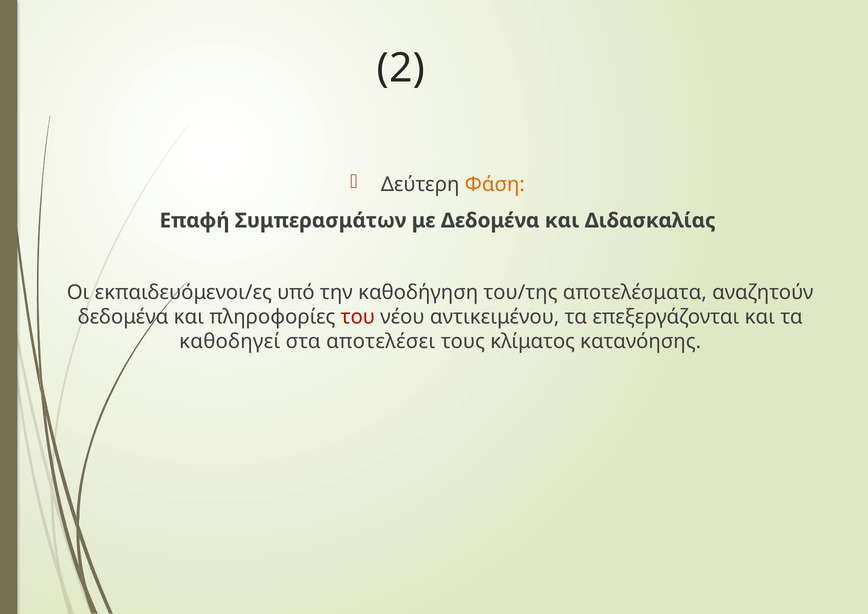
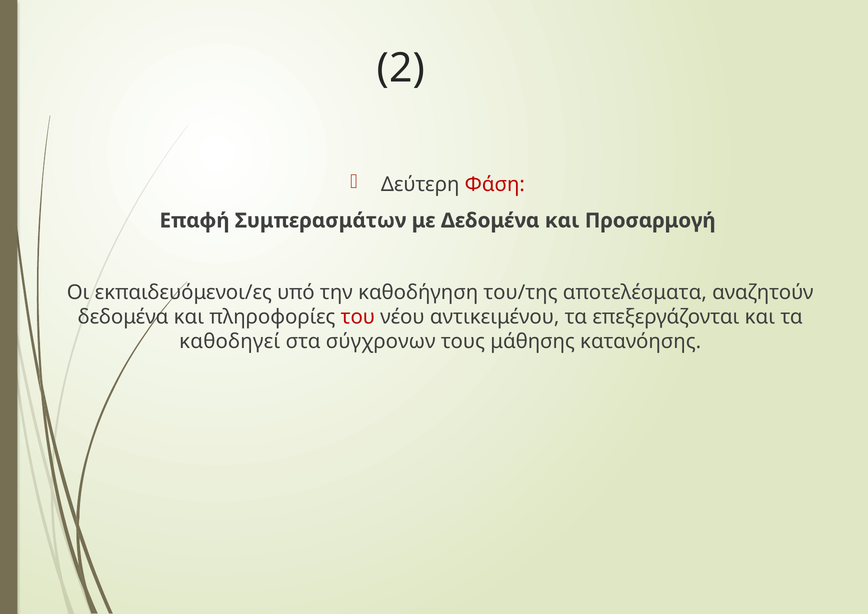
Φάση colour: orange -> red
Διδασκαλίας: Διδασκαλίας -> Προσαρμογή
αποτελέσει: αποτελέσει -> σύγχρονων
κλίματος: κλίματος -> μάθησης
